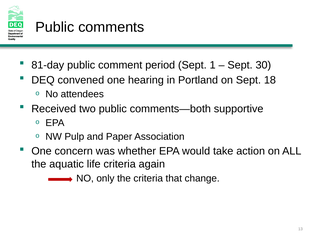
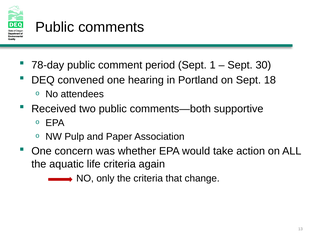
81-day: 81-day -> 78-day
